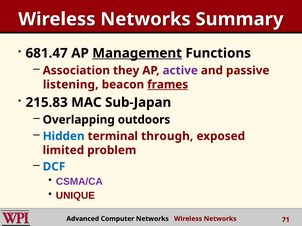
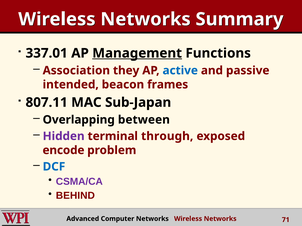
681.47: 681.47 -> 337.01
active colour: purple -> blue
listening: listening -> intended
frames underline: present -> none
215.83: 215.83 -> 807.11
outdoors: outdoors -> between
Hidden colour: blue -> purple
limited: limited -> encode
UNIQUE: UNIQUE -> BEHIND
